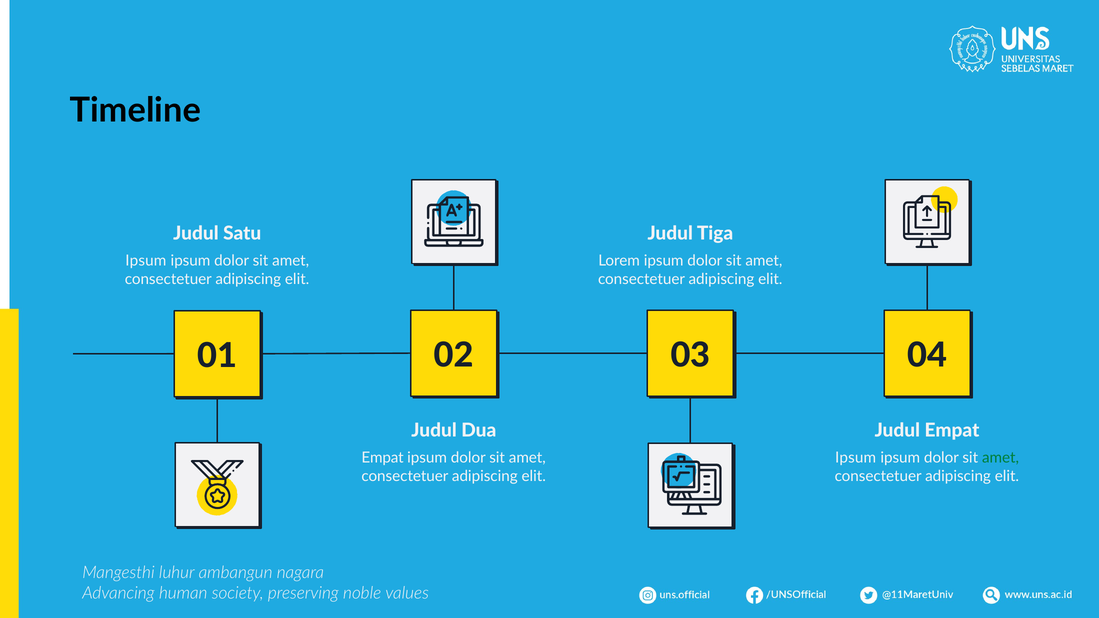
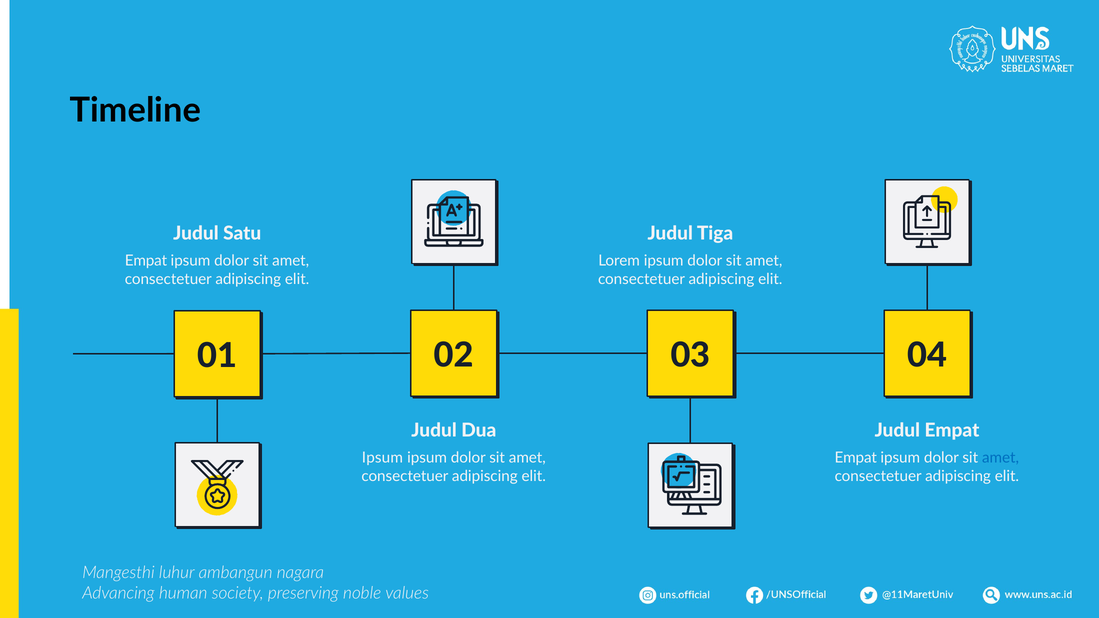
Ipsum at (146, 261): Ipsum -> Empat
Empat at (383, 458): Empat -> Ipsum
Ipsum at (856, 458): Ipsum -> Empat
amet at (1001, 458) colour: green -> blue
